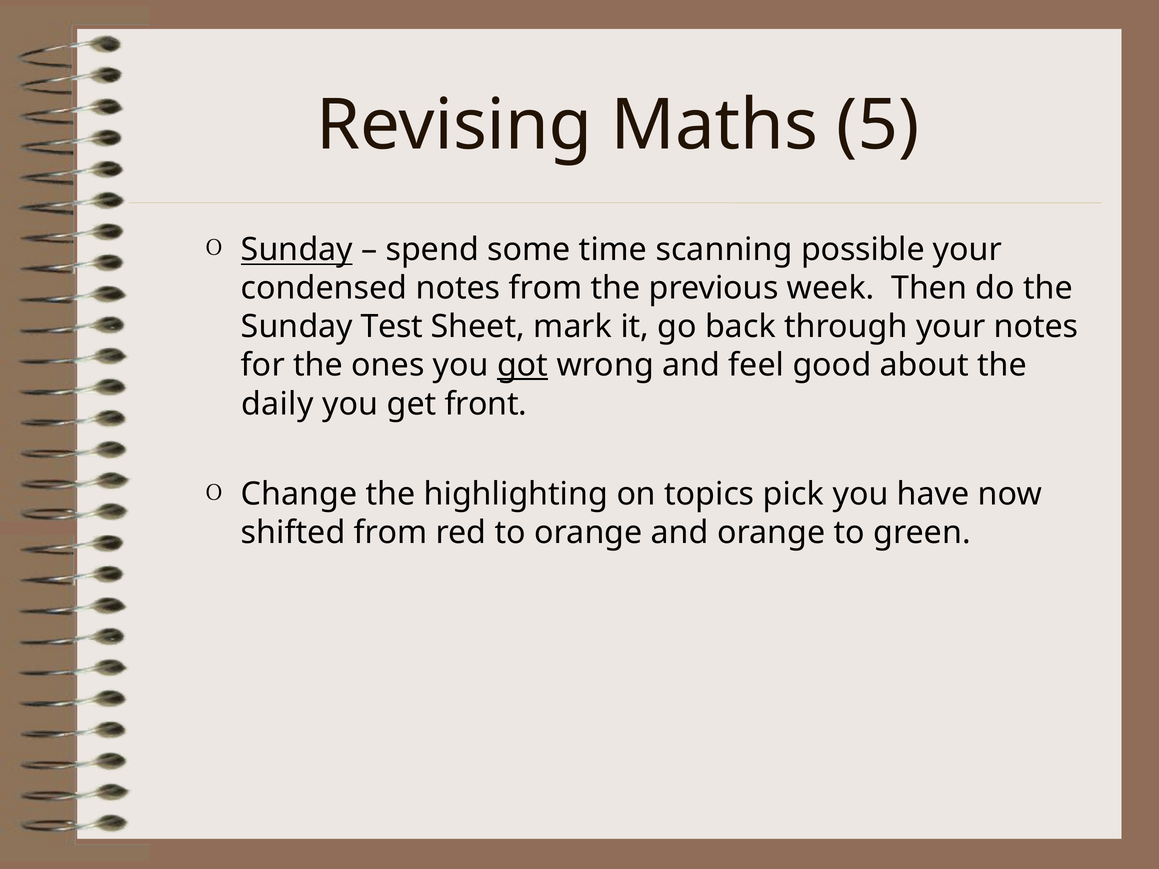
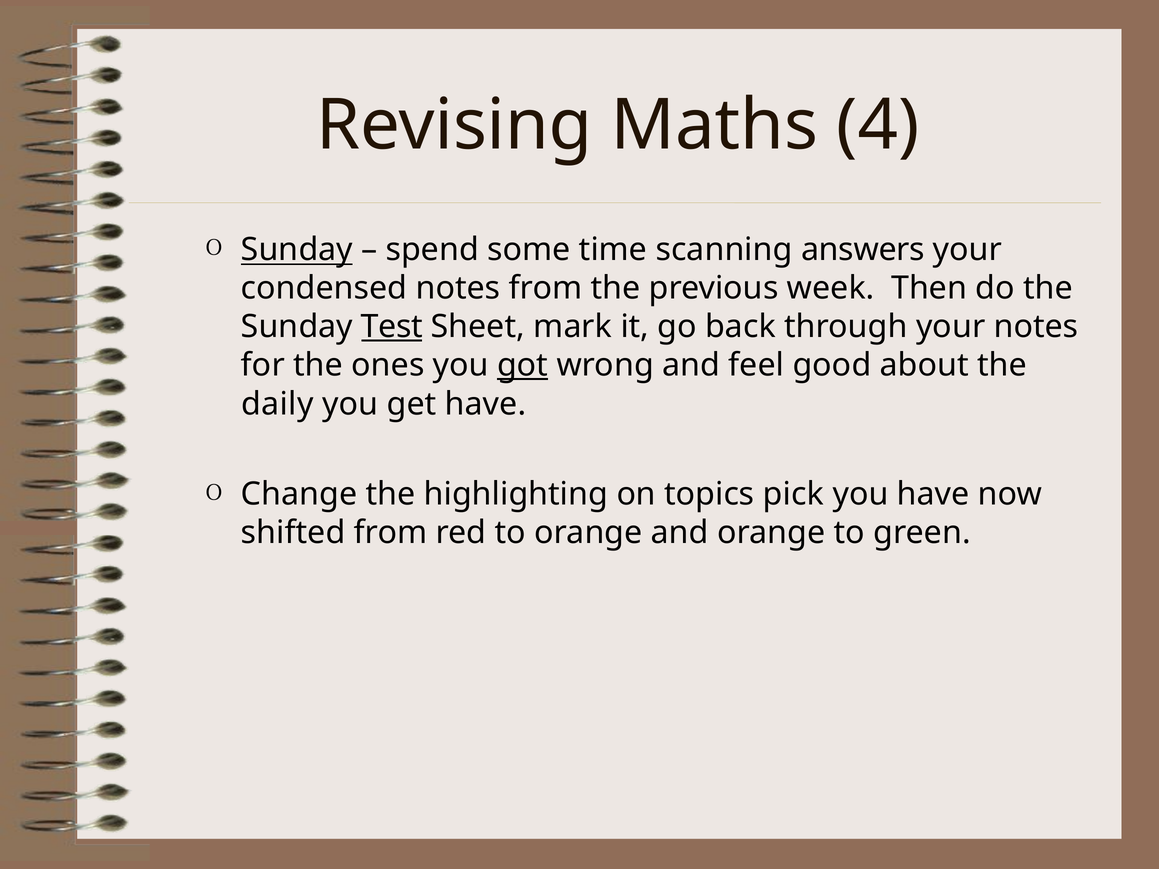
5: 5 -> 4
possible: possible -> answers
Test underline: none -> present
get front: front -> have
